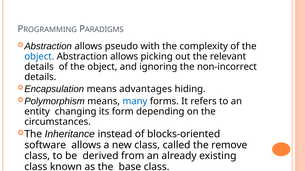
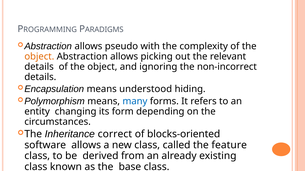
object at (39, 57) colour: blue -> orange
advantages: advantages -> understood
instead: instead -> correct
remove: remove -> feature
